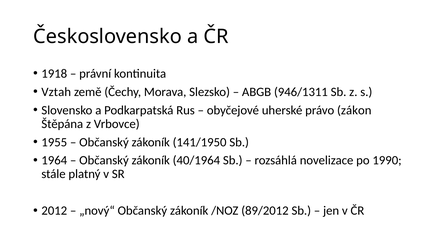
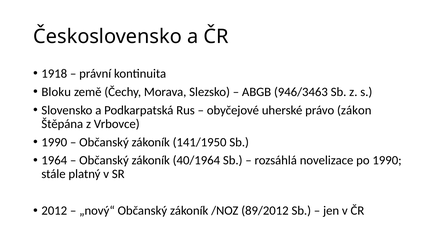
Vztah: Vztah -> Bloku
946/1311: 946/1311 -> 946/3463
1955 at (54, 142): 1955 -> 1990
